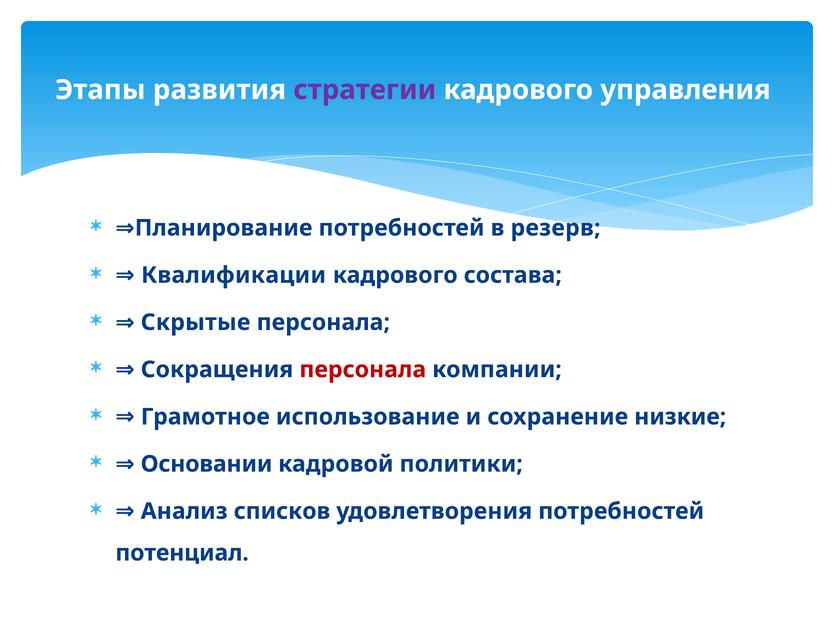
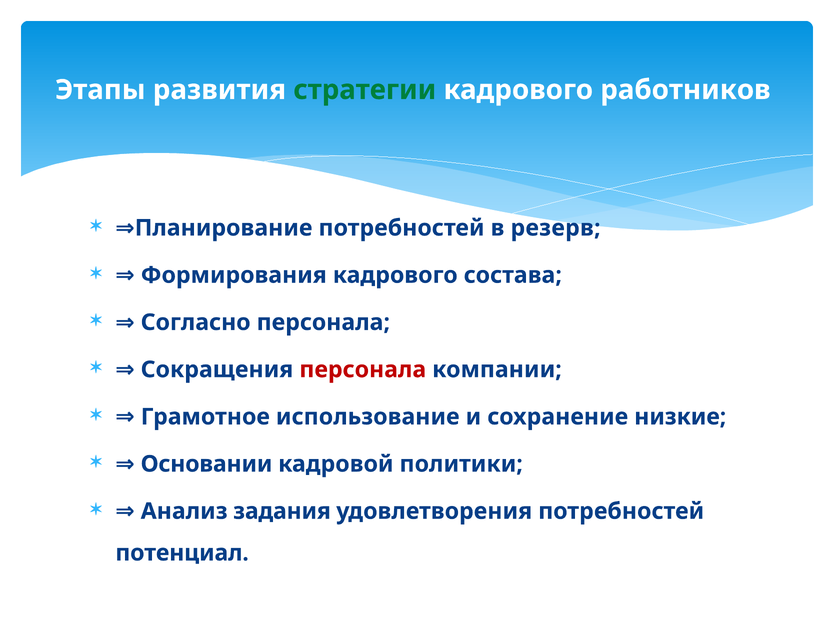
стратегии colour: purple -> green
управления: управления -> работников
Квалификации: Квалификации -> Формирования
Скрытые: Скрытые -> Согласно
списков: списков -> задания
